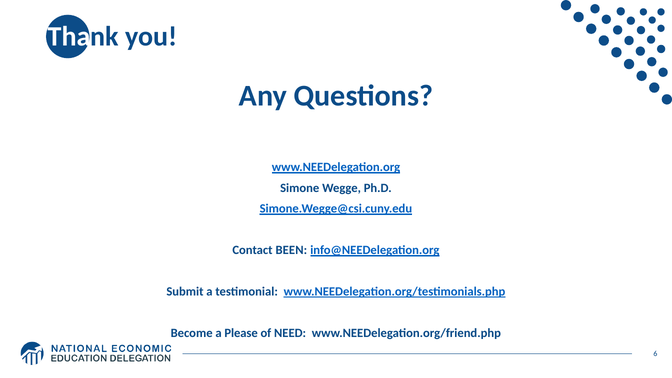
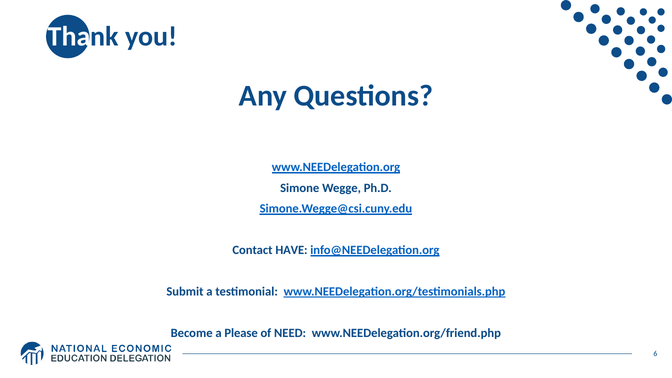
BEEN: BEEN -> HAVE
